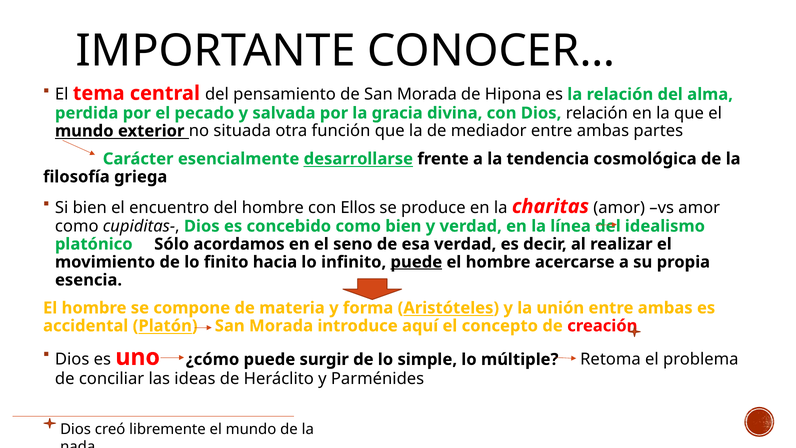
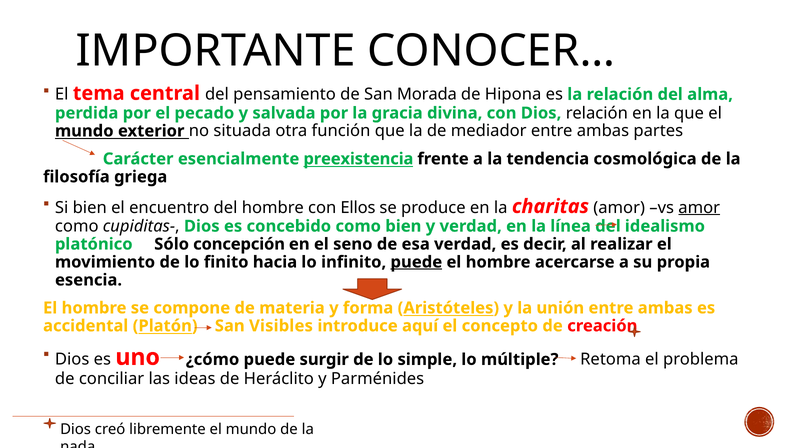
desarrollarse: desarrollarse -> preexistencia
amor at (699, 207) underline: none -> present
acordamos: acordamos -> concepción
Platón San Morada: Morada -> Visibles
